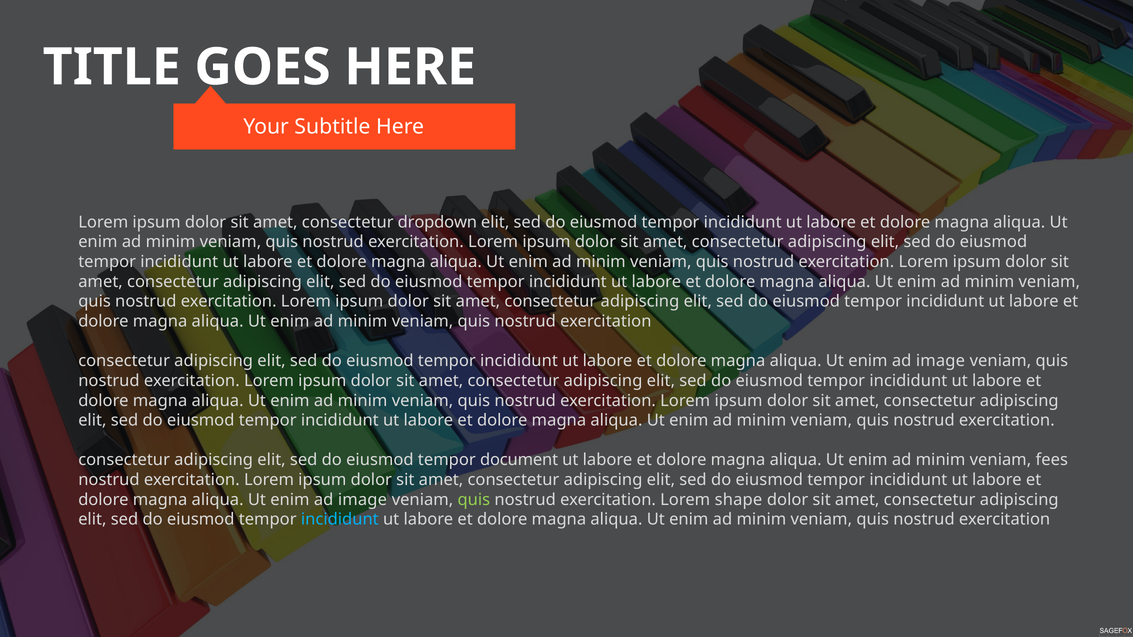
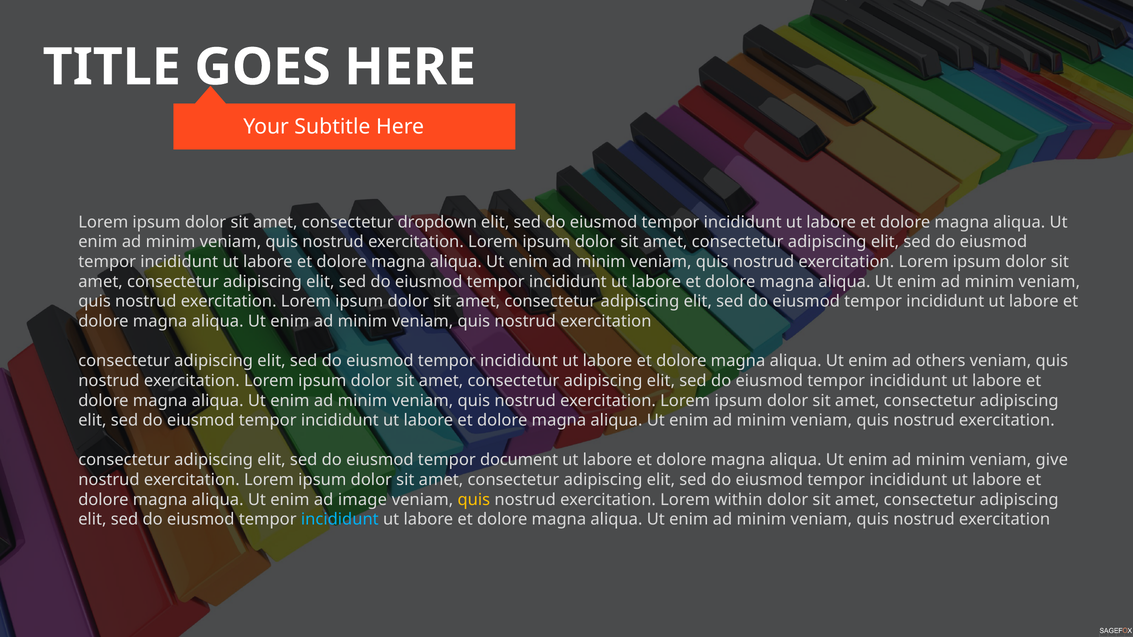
image at (940, 361): image -> others
fees: fees -> give
quis at (474, 500) colour: light green -> yellow
shape: shape -> within
